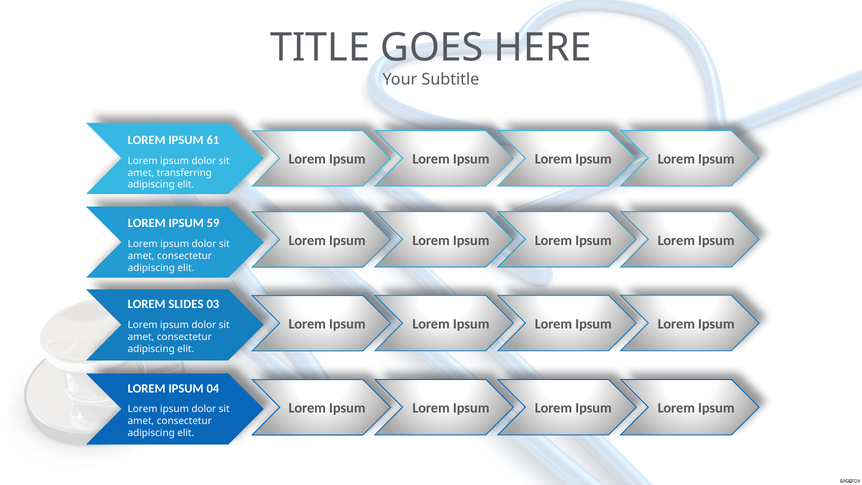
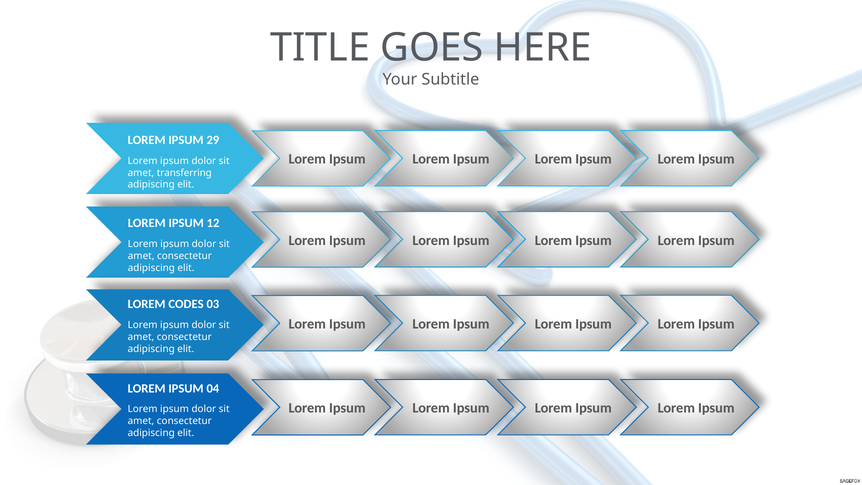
61: 61 -> 29
59: 59 -> 12
SLIDES: SLIDES -> CODES
